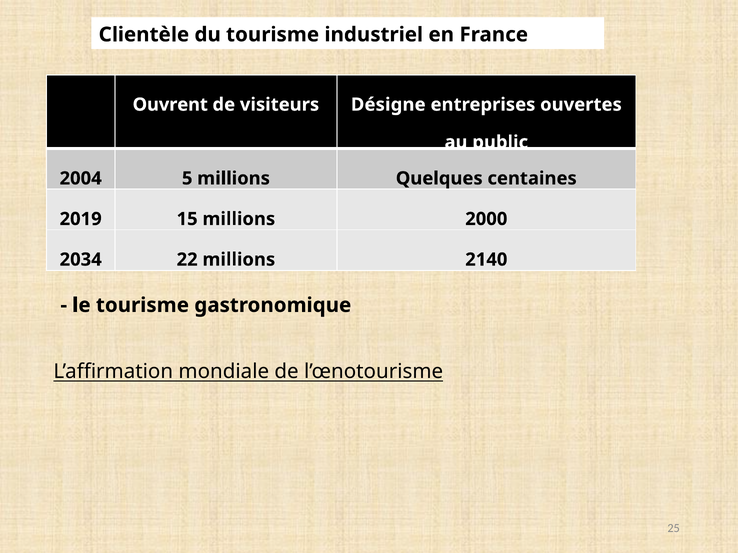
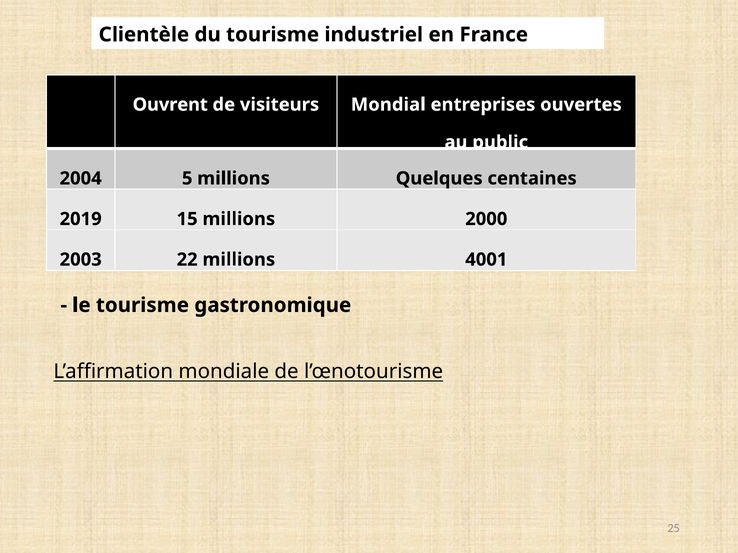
Désigne: Désigne -> Mondial
2034: 2034 -> 2003
2140: 2140 -> 4001
